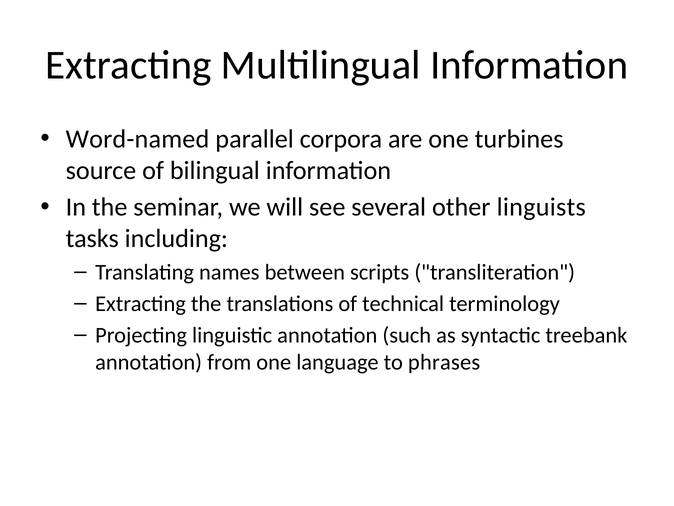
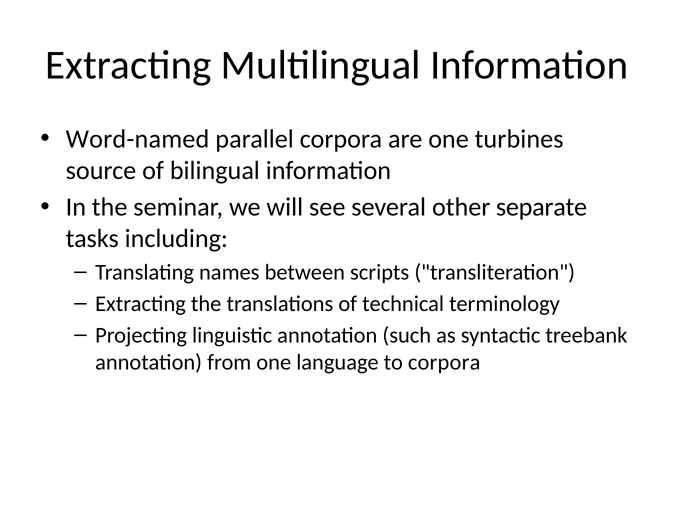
linguists: linguists -> separate
to phrases: phrases -> corpora
